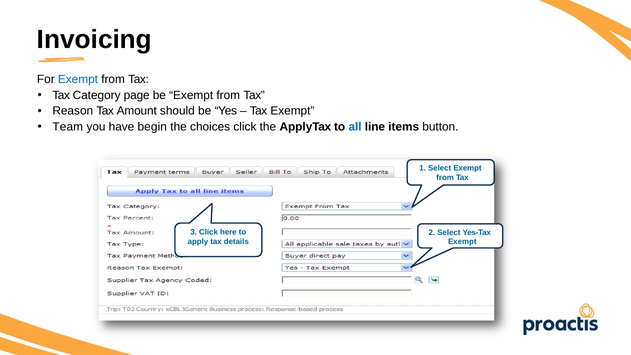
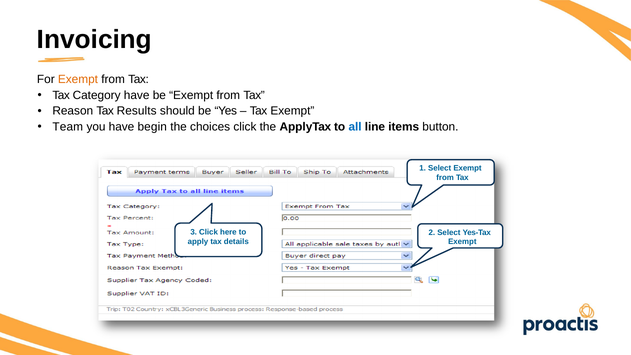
Exempt at (78, 79) colour: blue -> orange
Category page: page -> have
Amount: Amount -> Results
